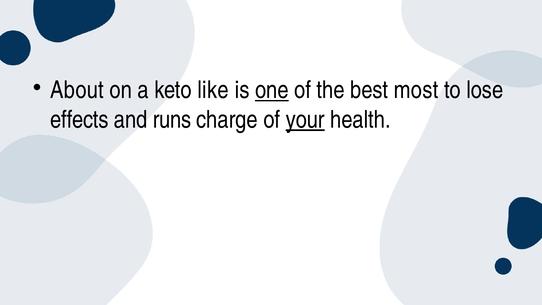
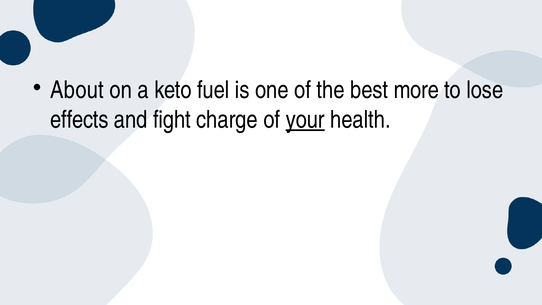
like: like -> fuel
one underline: present -> none
most: most -> more
runs: runs -> fight
